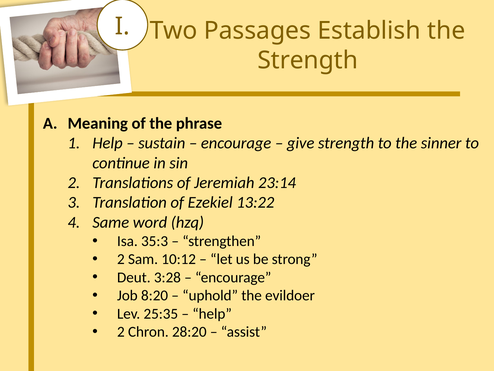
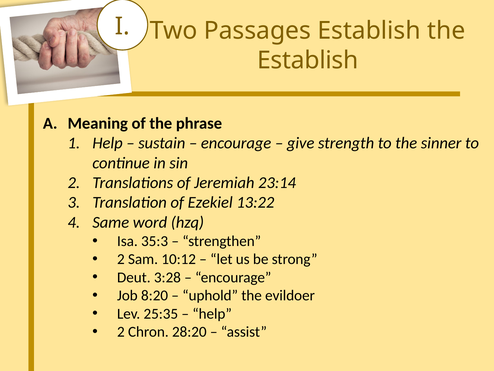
Strength at (308, 60): Strength -> Establish
